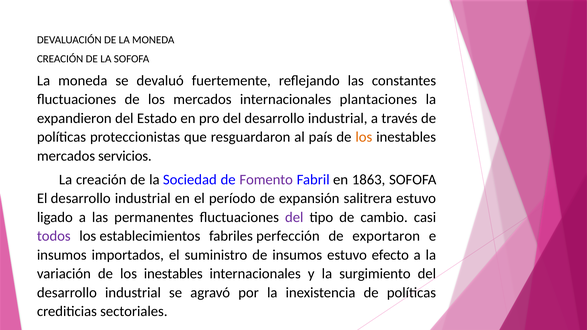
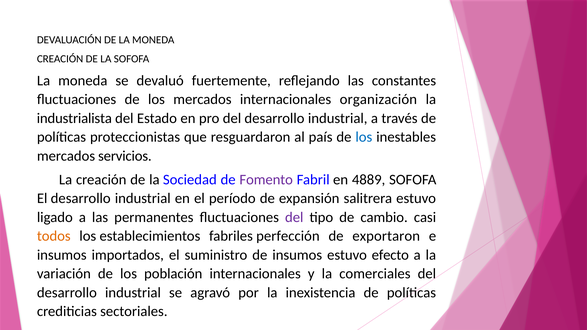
plantaciones: plantaciones -> organización
expandieron: expandieron -> industrialista
los at (364, 137) colour: orange -> blue
1863: 1863 -> 4889
todos colour: purple -> orange
variación de los inestables: inestables -> población
surgimiento: surgimiento -> comerciales
